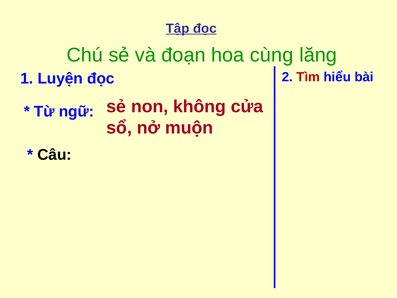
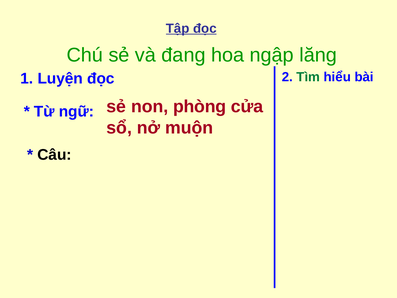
đoạn: đoạn -> đang
cùng: cùng -> ngập
Tìm colour: red -> green
không: không -> phòng
